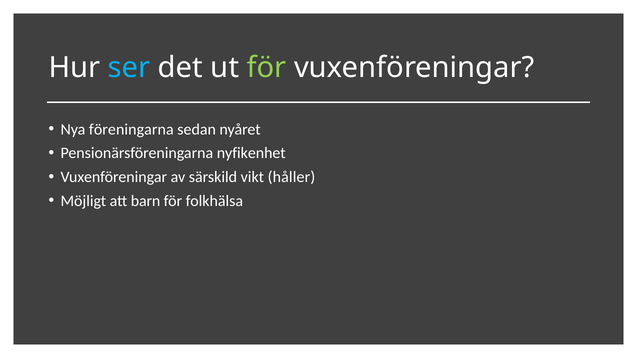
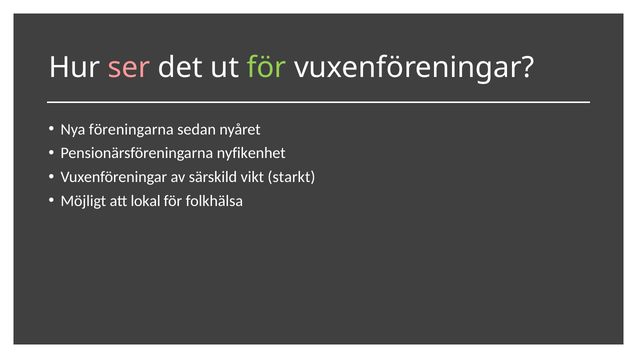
ser colour: light blue -> pink
håller: håller -> starkt
barn: barn -> lokal
